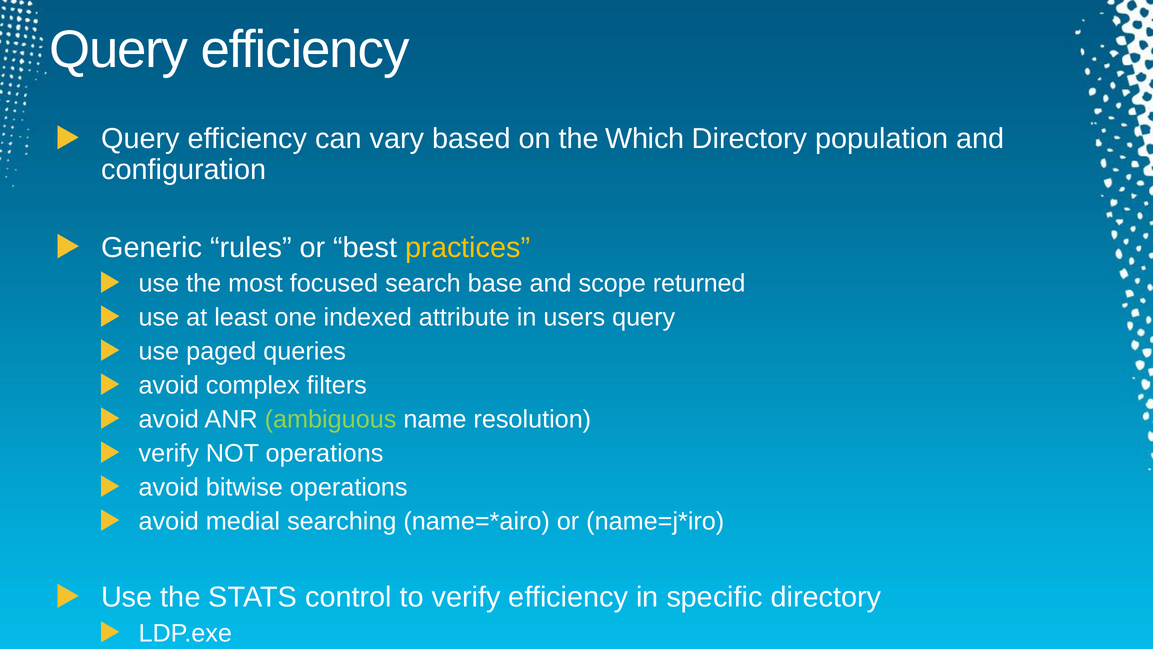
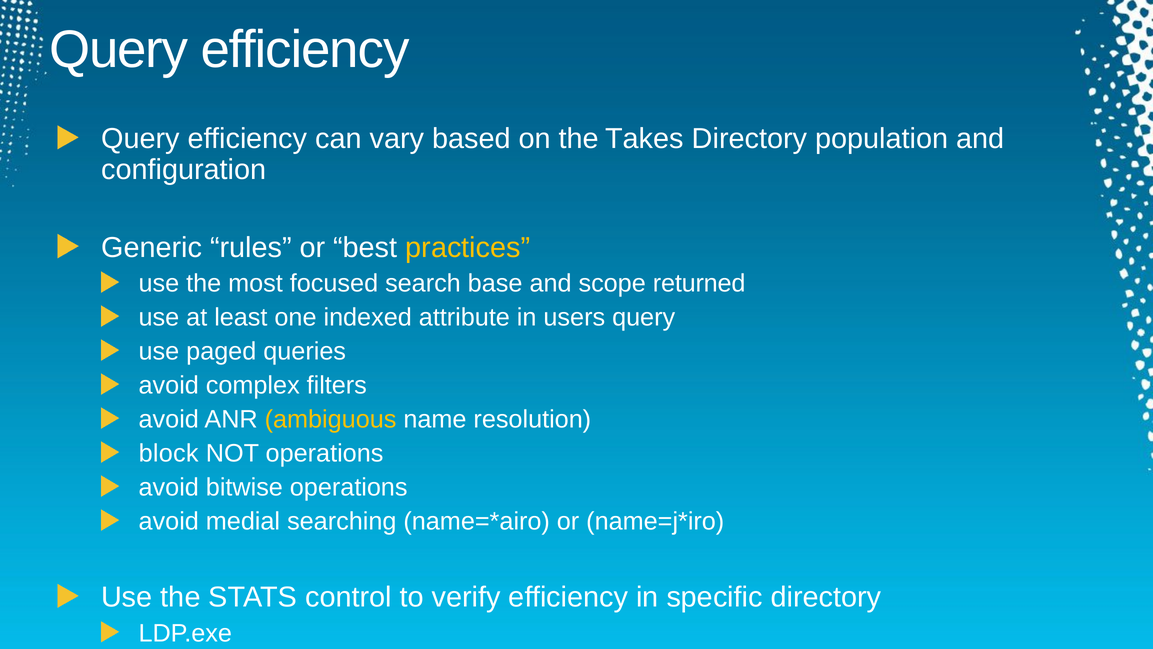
Which: Which -> Takes
ambiguous colour: light green -> yellow
verify at (169, 453): verify -> block
